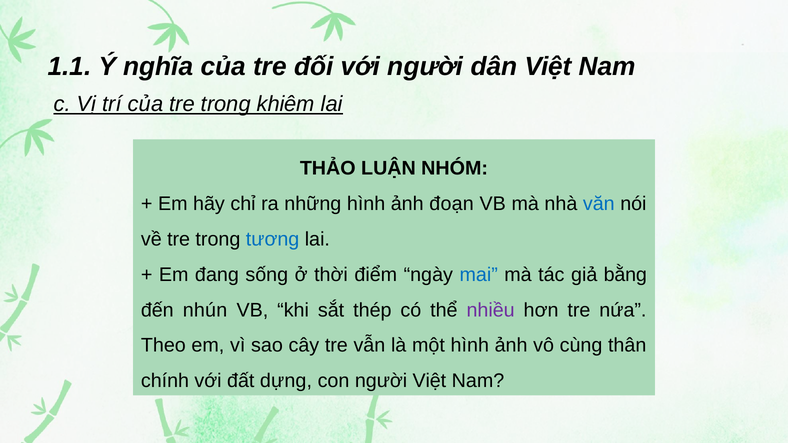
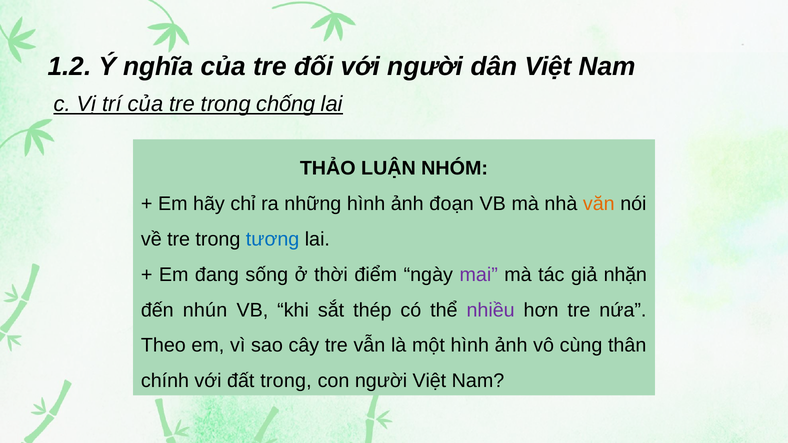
1.1: 1.1 -> 1.2
khiêm: khiêm -> chống
văn colour: blue -> orange
mai colour: blue -> purple
bằng: bằng -> nhặn
đất dựng: dựng -> trong
